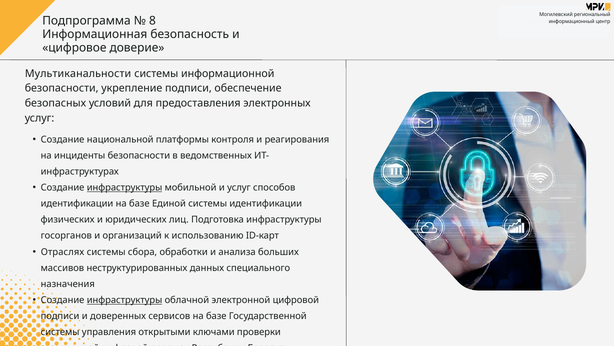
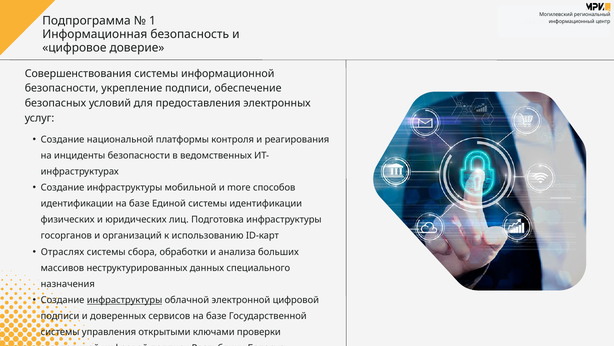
8: 8 -> 1
Мультиканальности: Мультиканальности -> Совершенствования
инфраструктуры at (125, 187) underline: present -> none
и услуг: услуг -> more
